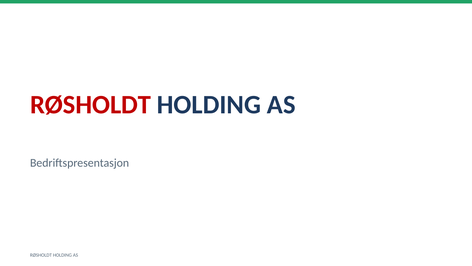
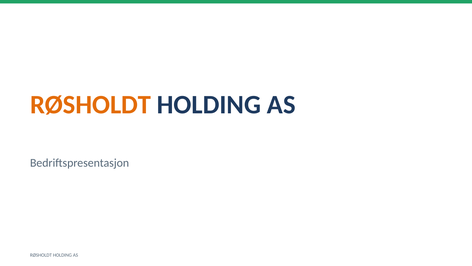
RØSHOLDT at (91, 105) colour: red -> orange
